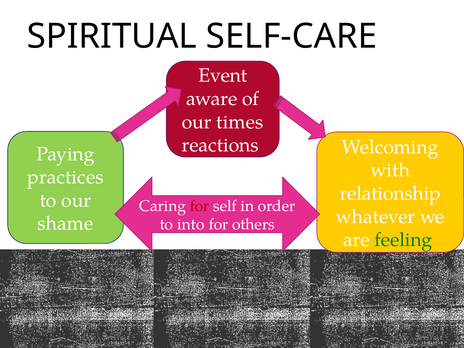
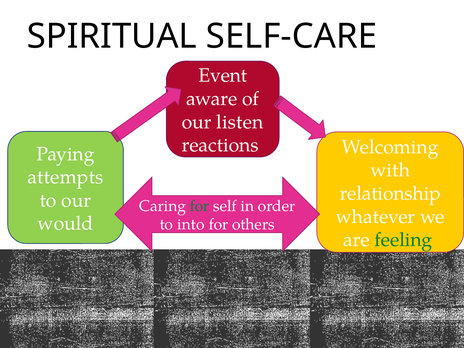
times: times -> listen
practices: practices -> attempts
for at (200, 206) colour: red -> green
shame: shame -> would
